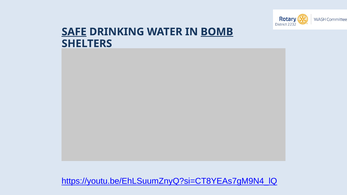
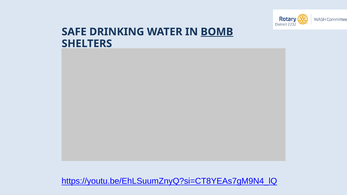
SAFE underline: present -> none
